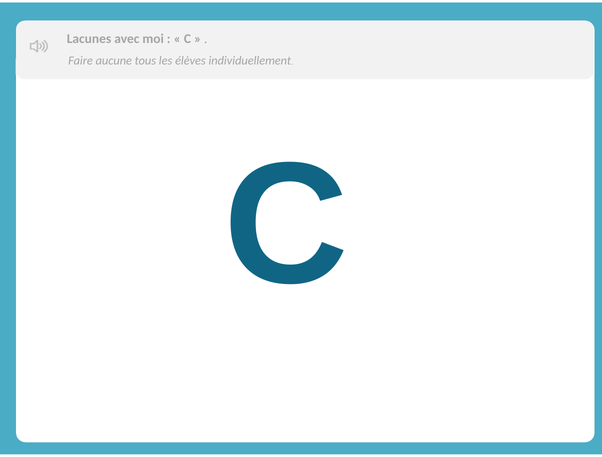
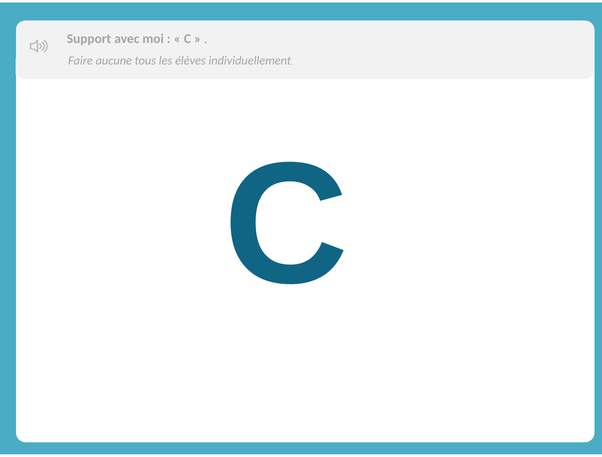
Lacunes: Lacunes -> Support
